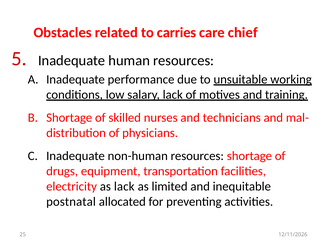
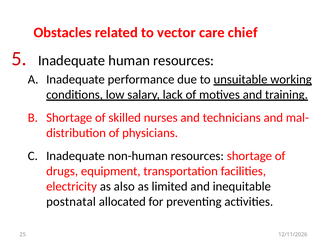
carries: carries -> vector
as lack: lack -> also
